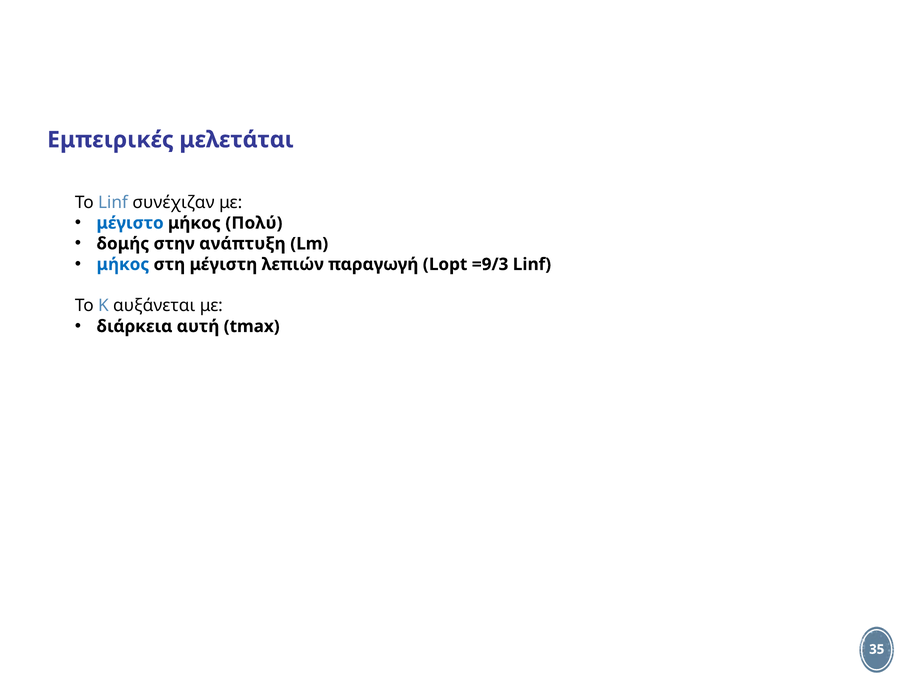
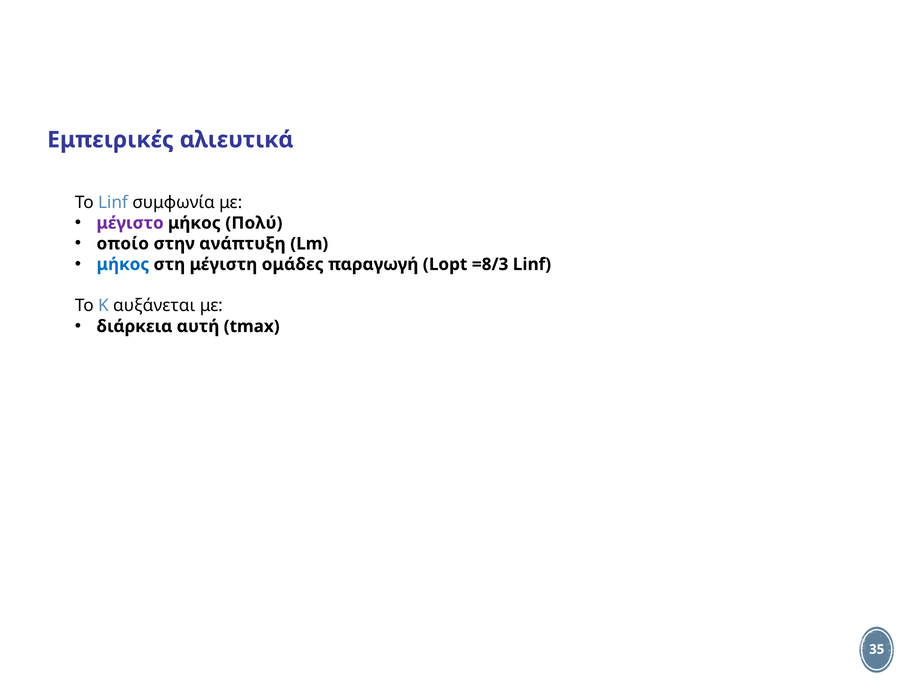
μελετάται: μελετάται -> αλιευτικά
συνέχιζαν: συνέχιζαν -> συμφωνία
μέγιστο colour: blue -> purple
δομής: δομής -> οποίο
λεπιών: λεπιών -> ομάδες
=9/3: =9/3 -> =8/3
